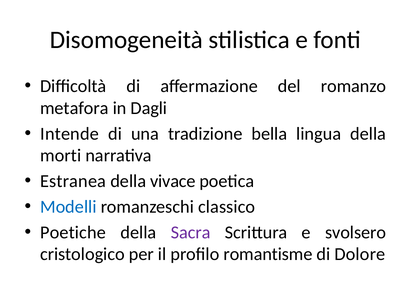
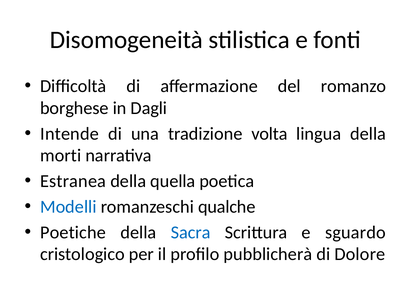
metafora: metafora -> borghese
bella: bella -> volta
vivace: vivace -> quella
classico: classico -> qualche
Sacra colour: purple -> blue
svolsero: svolsero -> sguardo
romantisme: romantisme -> pubblicherà
